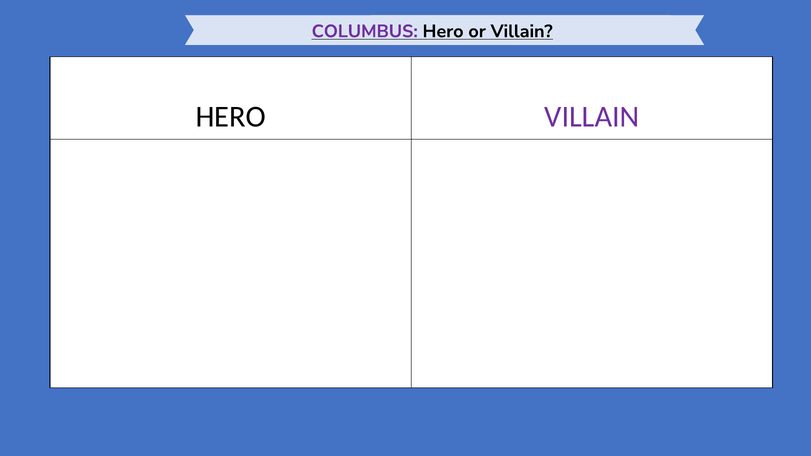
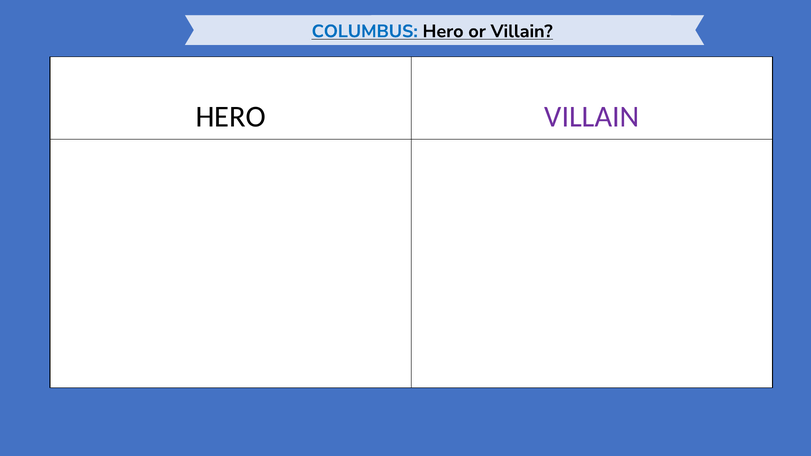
COLUMBUS colour: purple -> blue
